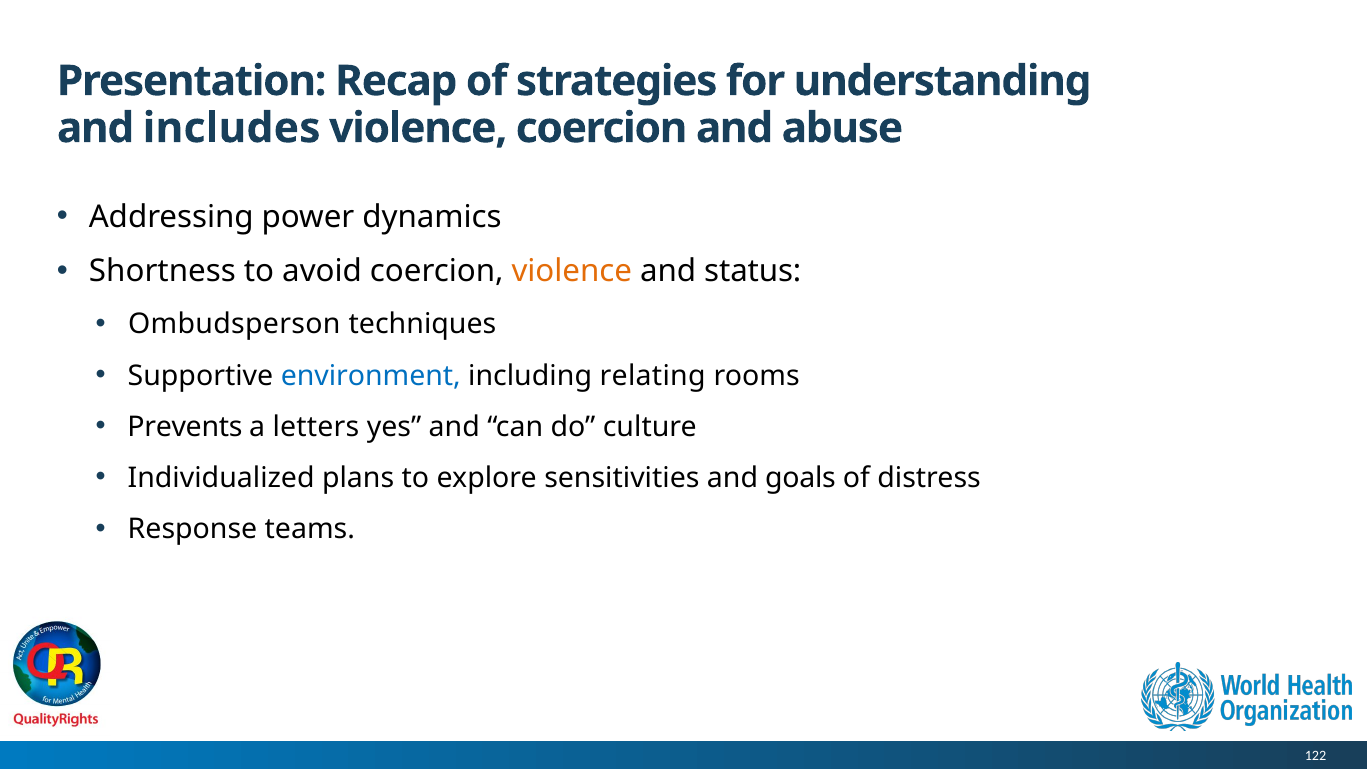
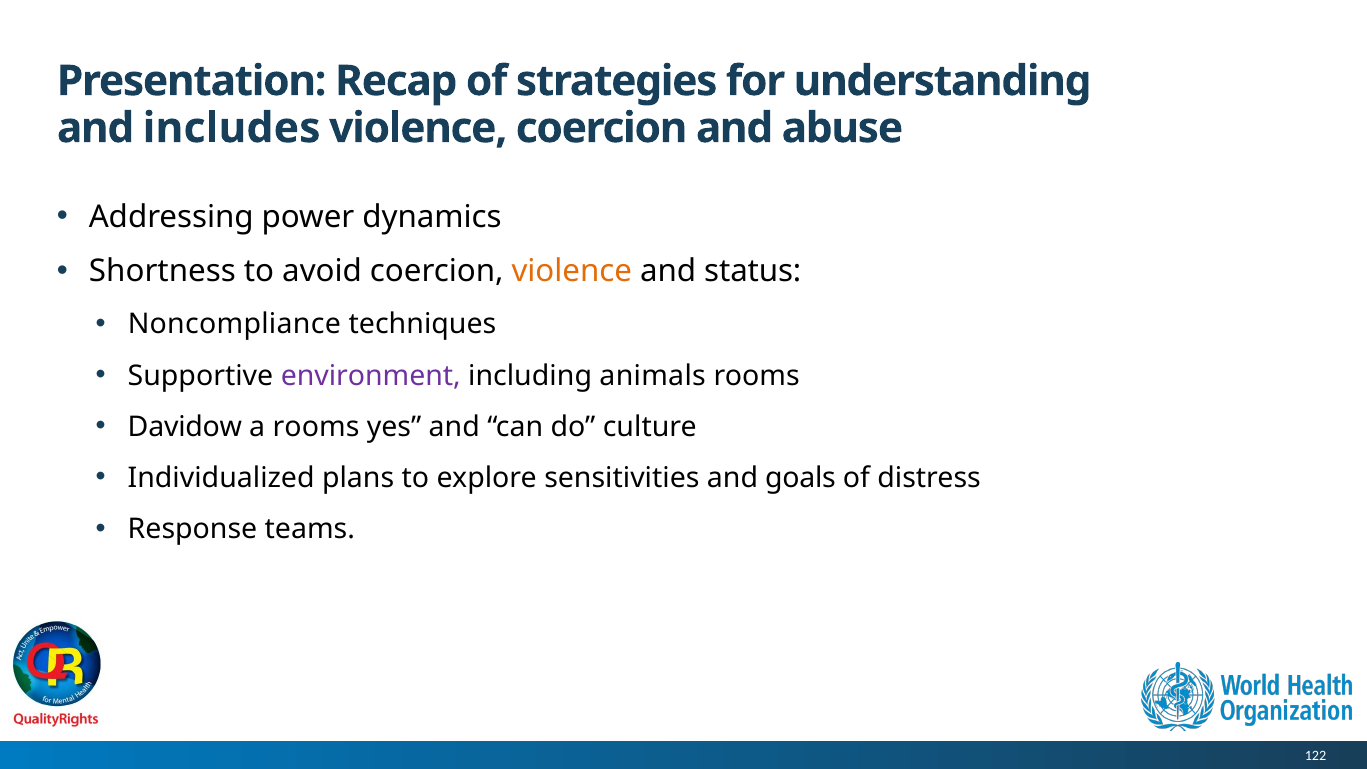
Ombudsperson: Ombudsperson -> Noncompliance
environment colour: blue -> purple
relating: relating -> animals
Prevents: Prevents -> Davidow
a letters: letters -> rooms
